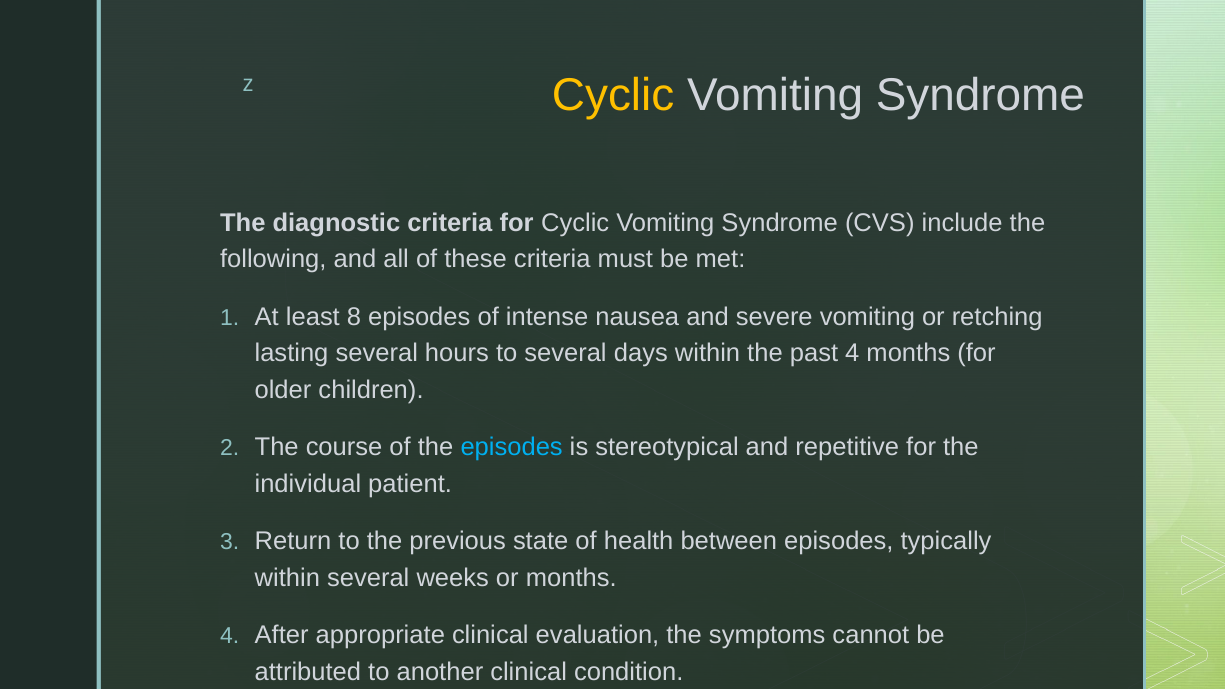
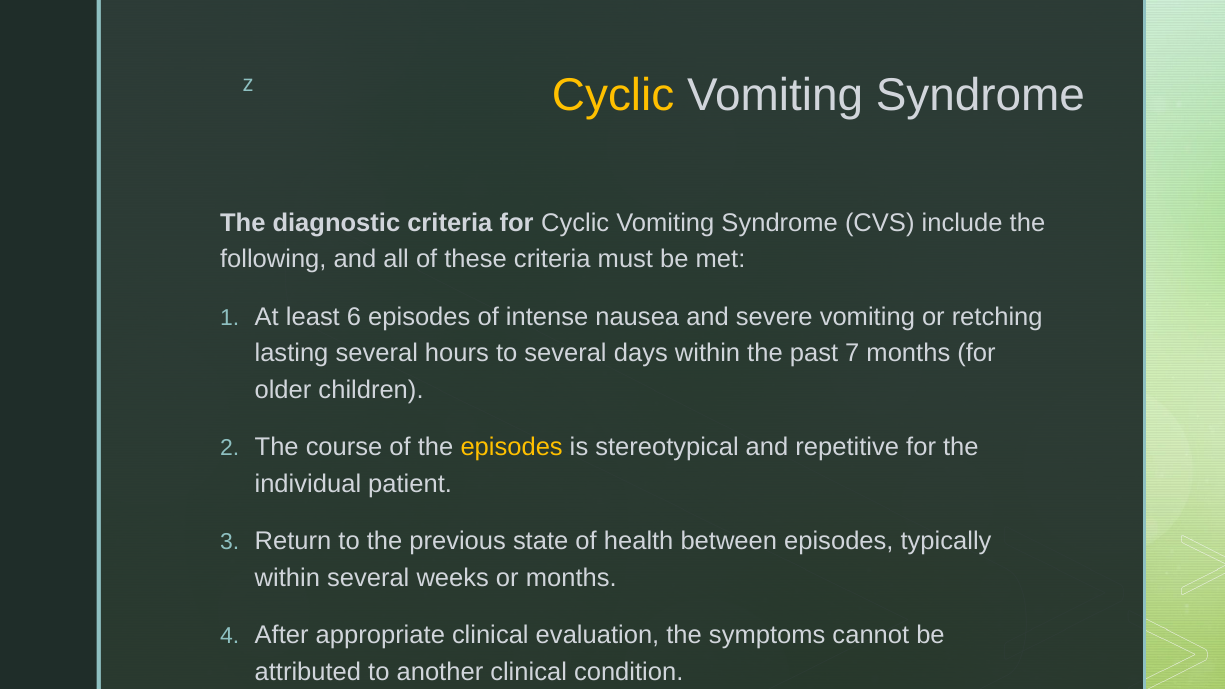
8: 8 -> 6
past 4: 4 -> 7
episodes at (512, 447) colour: light blue -> yellow
